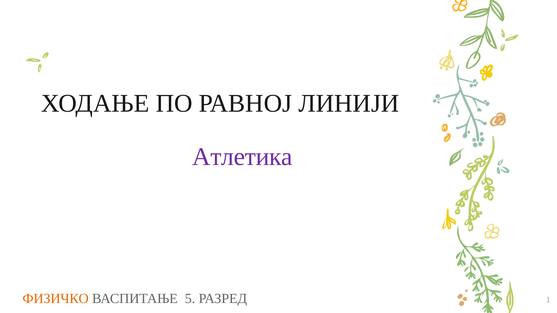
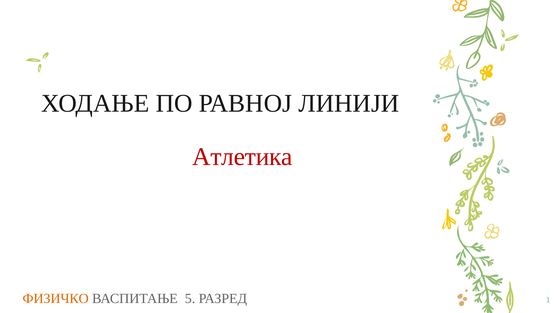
Атлетика colour: purple -> red
